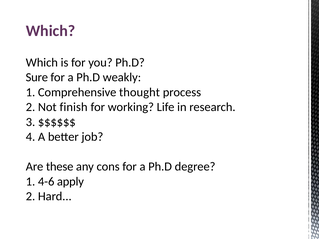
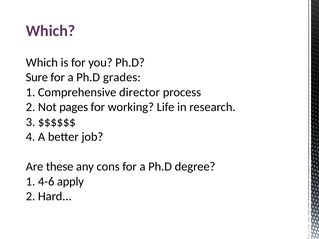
weakly: weakly -> grades
thought: thought -> director
finish: finish -> pages
